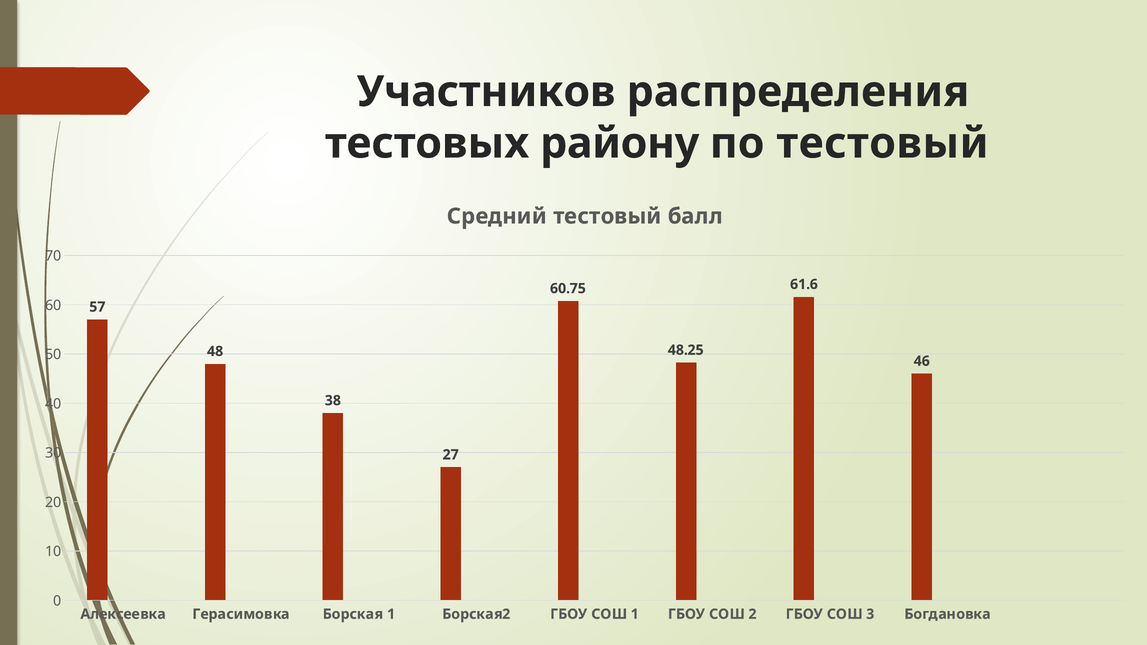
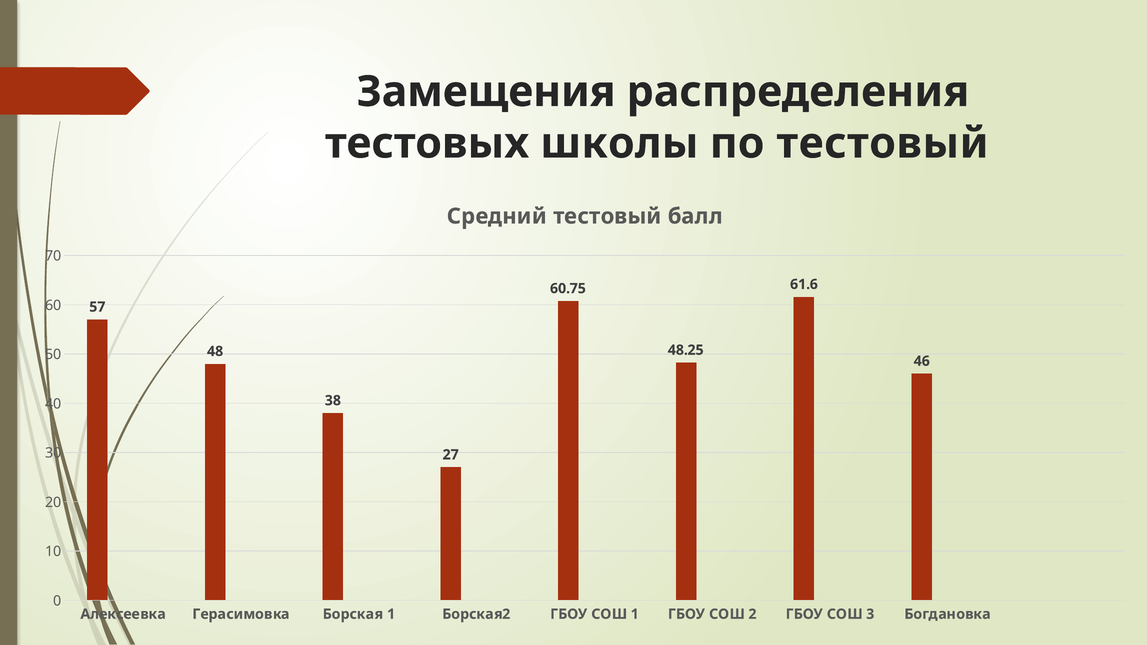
Участников: Участников -> Замещения
району: району -> школы
